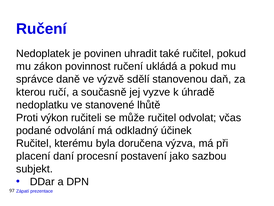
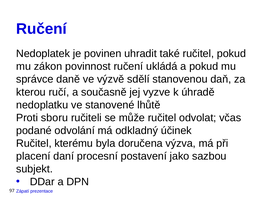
výkon: výkon -> sboru
